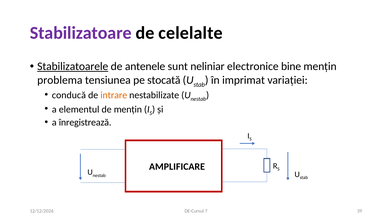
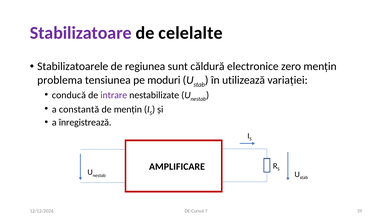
Stabilizatoarele underline: present -> none
antenele: antenele -> regiunea
neliniar: neliniar -> căldură
bine: bine -> zero
stocată: stocată -> moduri
imprimat: imprimat -> utilizează
intrare colour: orange -> purple
elementul: elementul -> constantă
